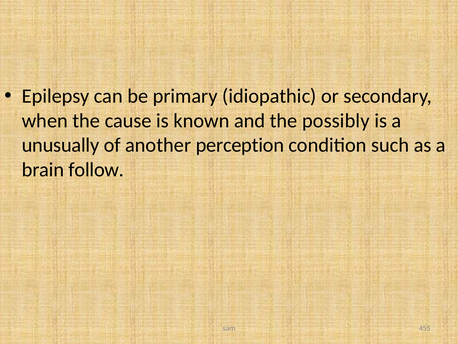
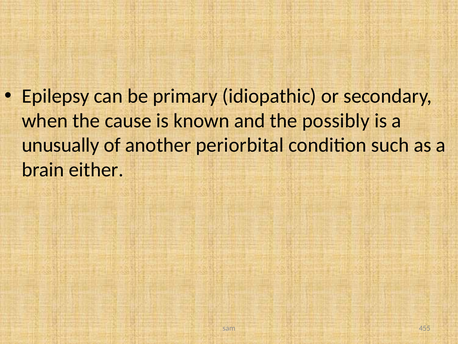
perception: perception -> periorbital
follow: follow -> either
